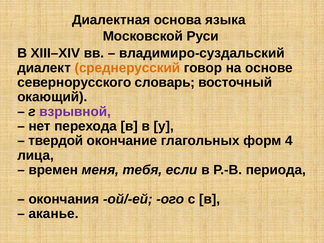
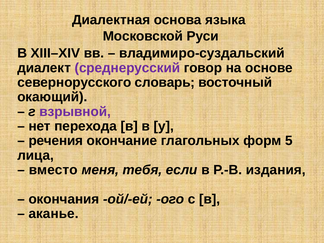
среднерусский colour: orange -> purple
твердой: твердой -> речения
4: 4 -> 5
времен: времен -> вместо
периода: периода -> издания
